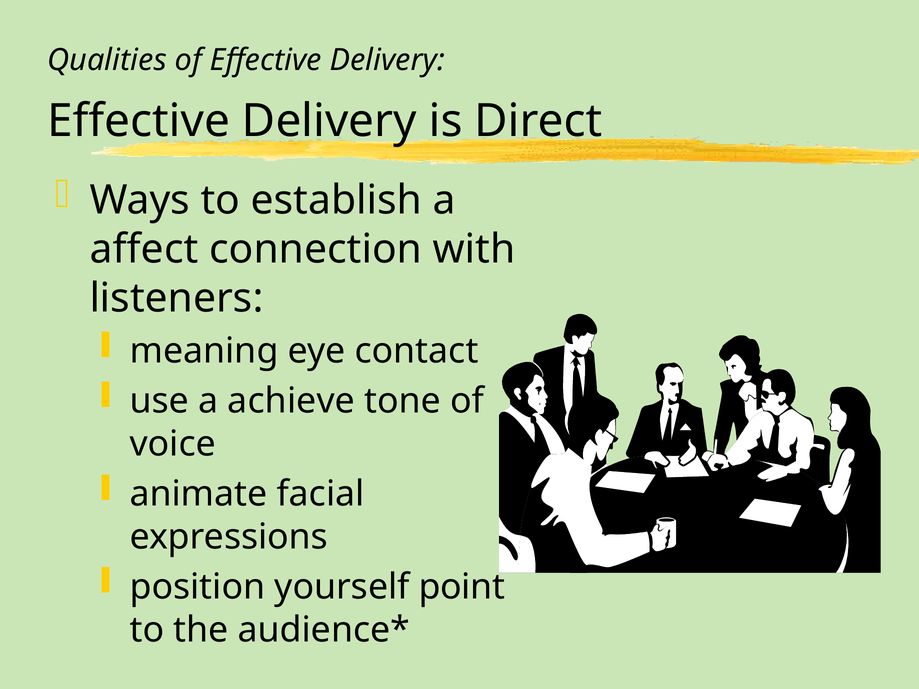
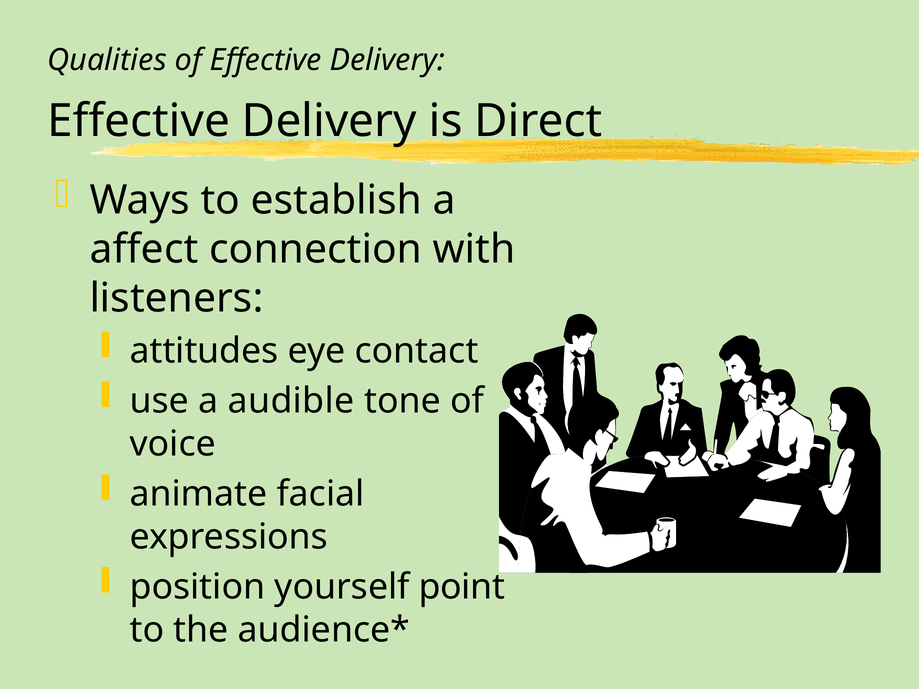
meaning: meaning -> attitudes
achieve: achieve -> audible
